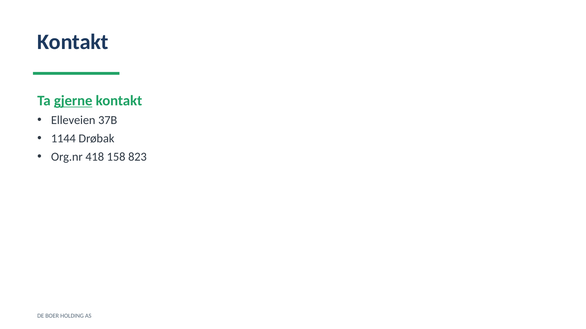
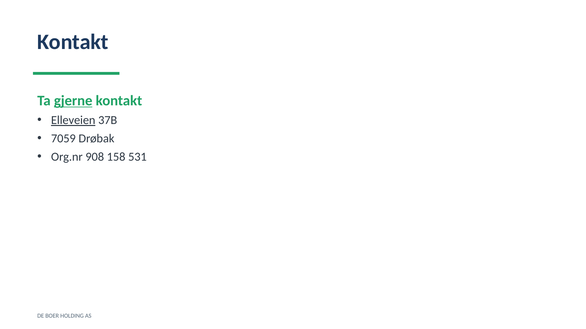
Elleveien underline: none -> present
1144: 1144 -> 7059
418: 418 -> 908
823: 823 -> 531
